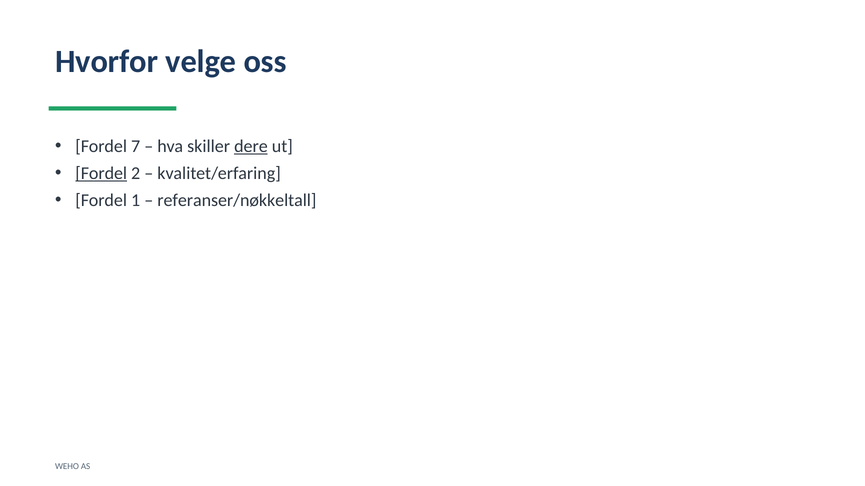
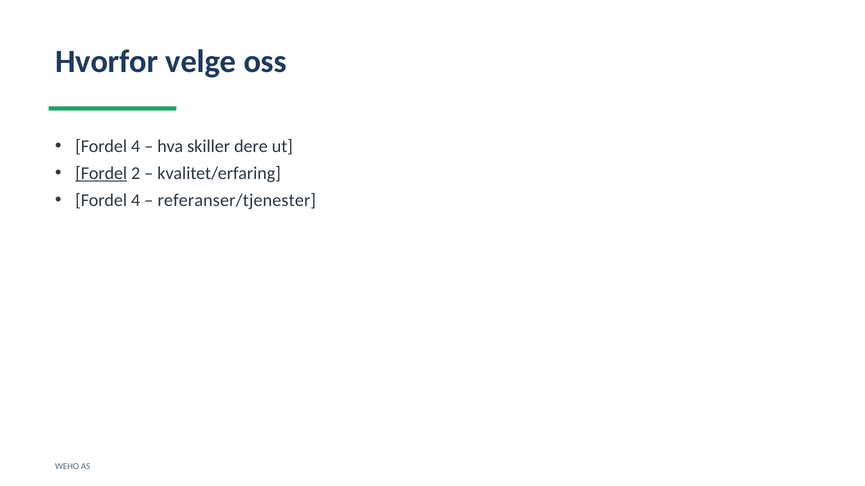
7 at (136, 147): 7 -> 4
dere underline: present -> none
1 at (136, 201): 1 -> 4
referanser/nøkkeltall: referanser/nøkkeltall -> referanser/tjenester
